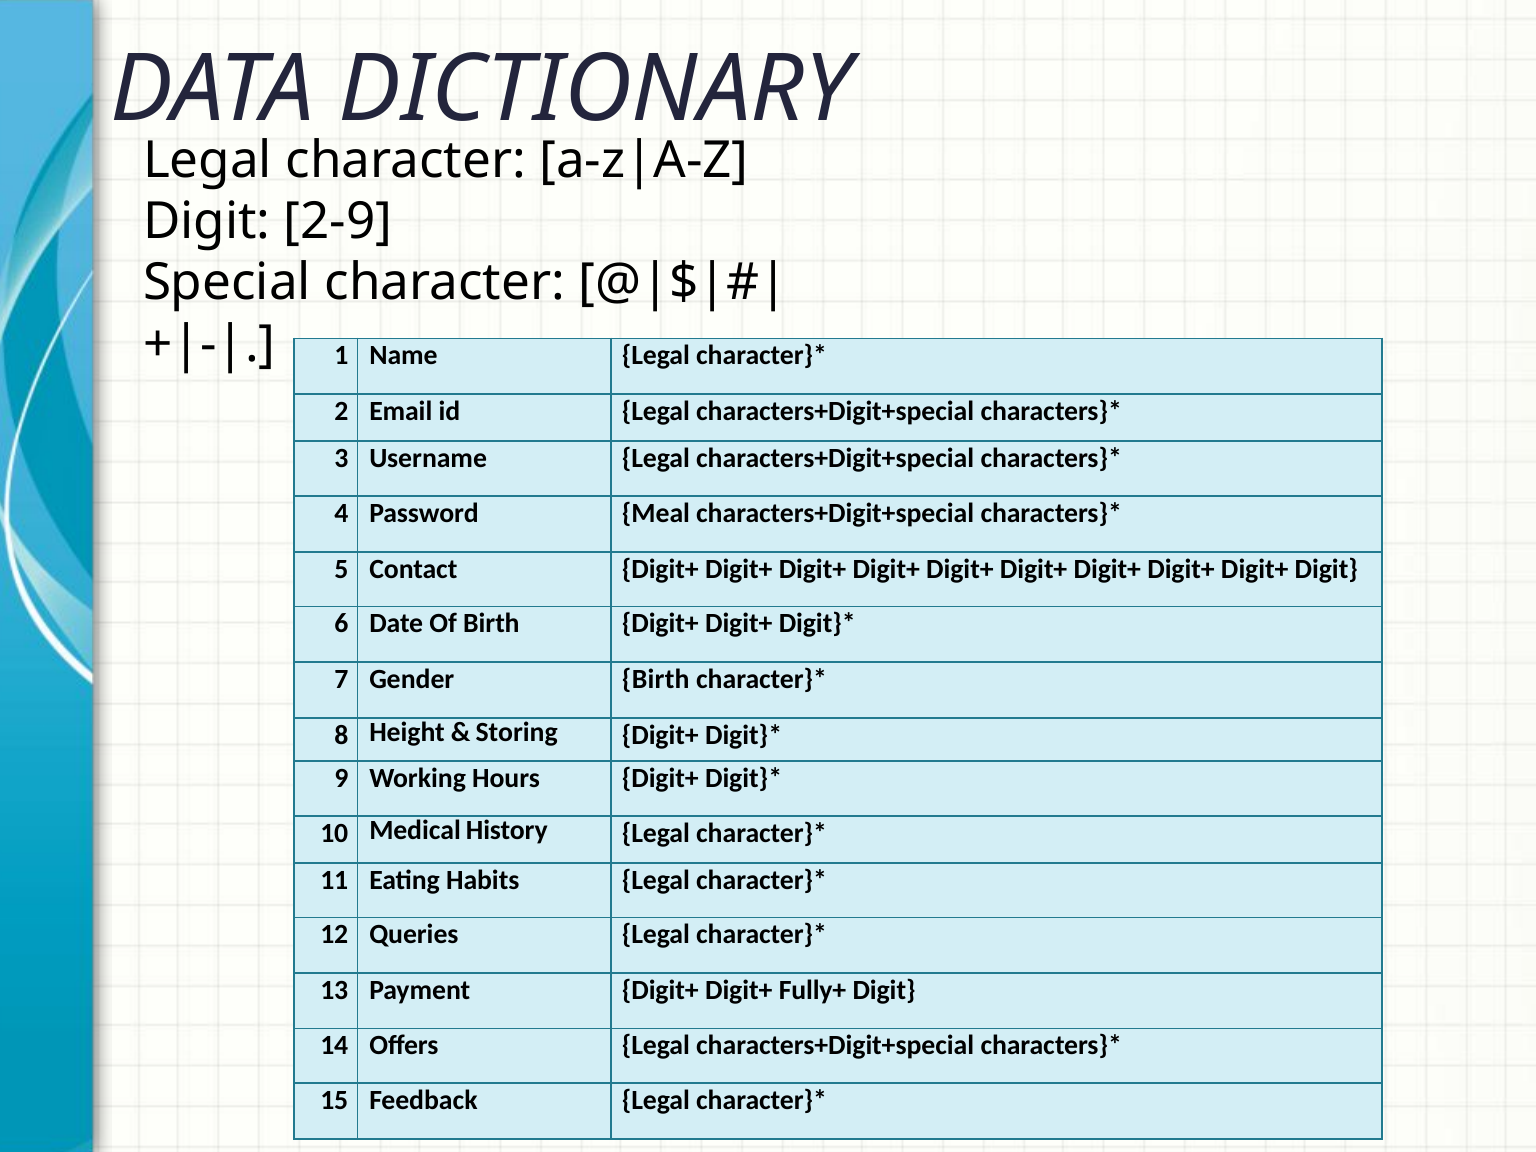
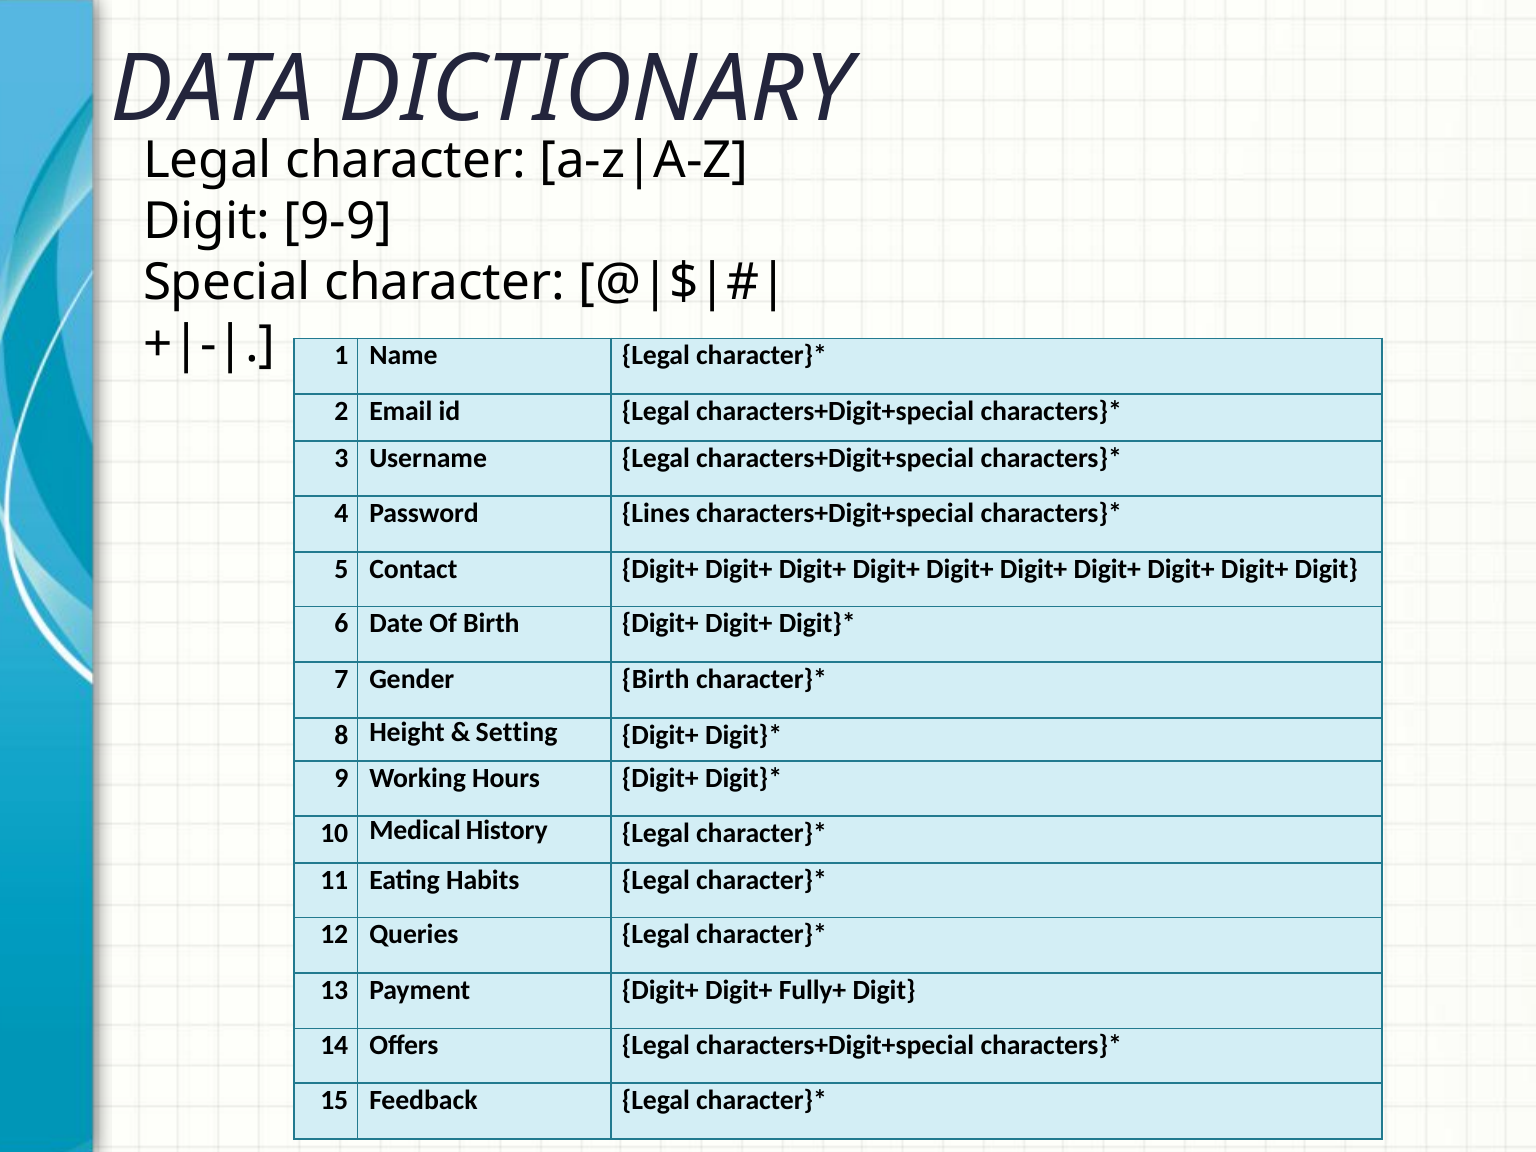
2-9: 2-9 -> 9-9
Meal: Meal -> Lines
Storing: Storing -> Setting
